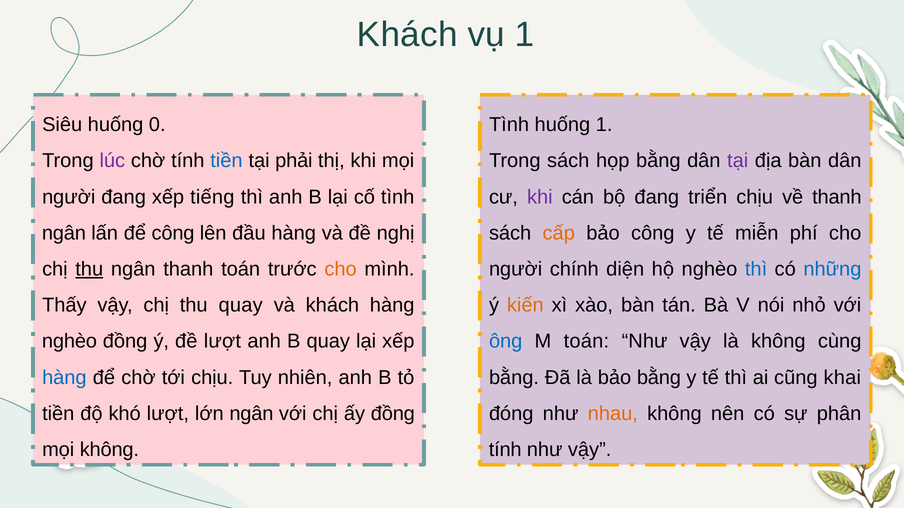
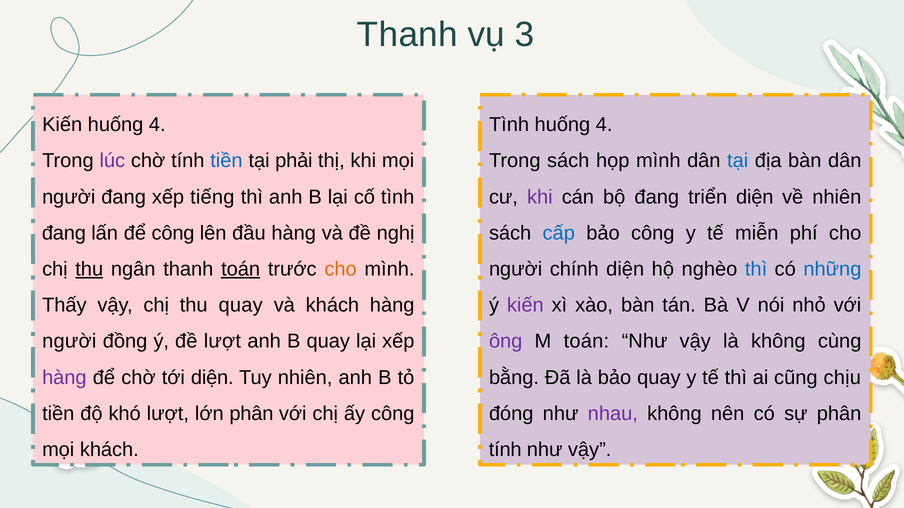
Khách at (407, 35): Khách -> Thanh
vụ 1: 1 -> 3
Siêu at (62, 125): Siêu -> Kiến
0 at (157, 125): 0 -> 4
Tình huống 1: 1 -> 4
họp bằng: bằng -> mình
tại at (738, 161) colour: purple -> blue
triển chịu: chịu -> diện
về thanh: thanh -> nhiên
ngân at (64, 233): ngân -> đang
cấp colour: orange -> blue
toán at (241, 269) underline: none -> present
kiến at (525, 306) colour: orange -> purple
nghèo at (69, 342): nghèo -> người
ông colour: blue -> purple
hàng at (64, 378) colour: blue -> purple
tới chịu: chịu -> diện
bảo bằng: bằng -> quay
khai: khai -> chịu
lớn ngân: ngân -> phân
ấy đồng: đồng -> công
nhau colour: orange -> purple
mọi không: không -> khách
